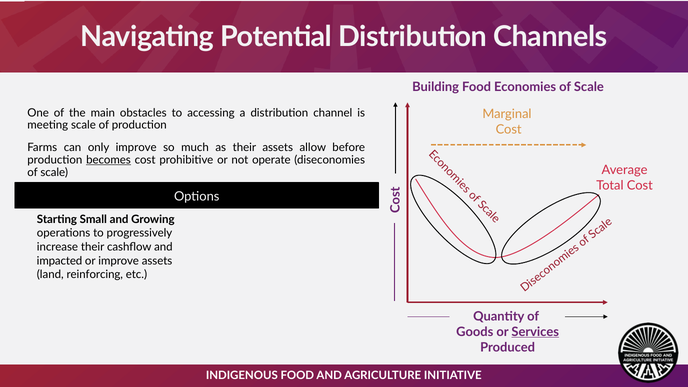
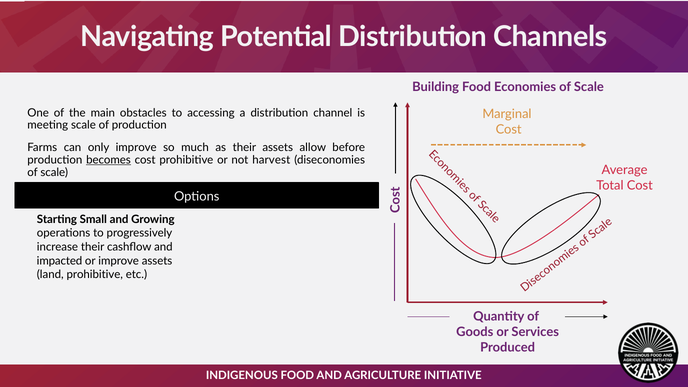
operate: operate -> harvest
land reinforcing: reinforcing -> prohibitive
Services underline: present -> none
